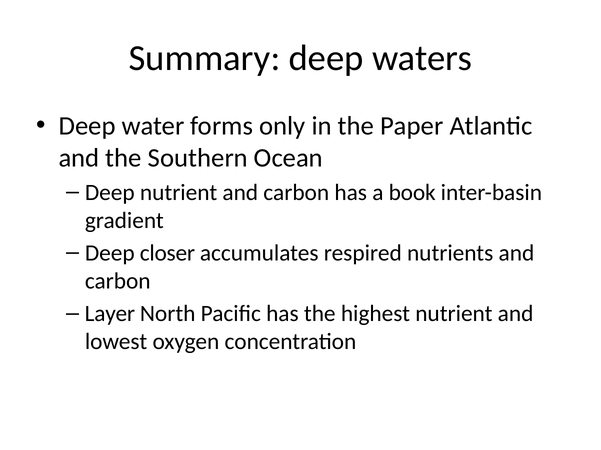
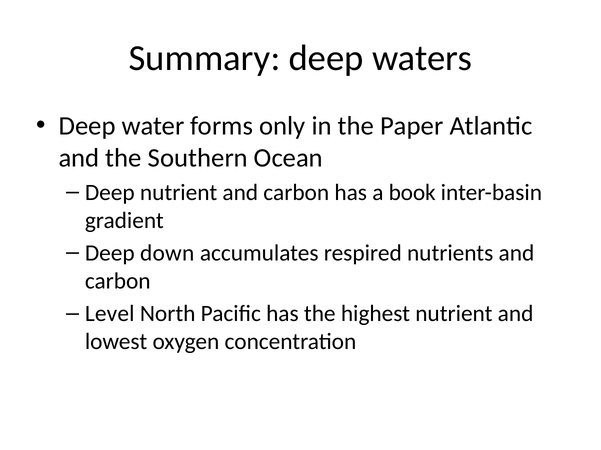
closer: closer -> down
Layer: Layer -> Level
